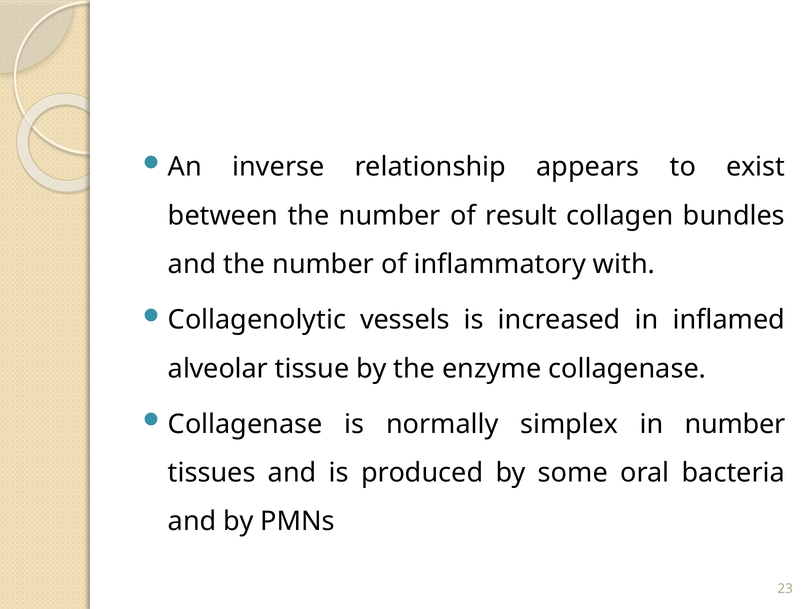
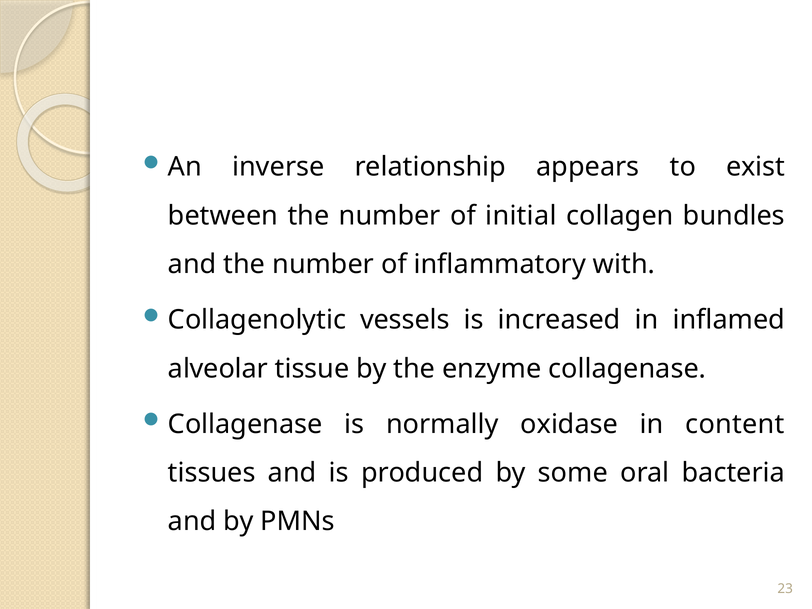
result: result -> initial
simplex: simplex -> oxidase
in number: number -> content
